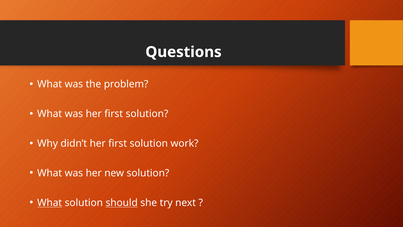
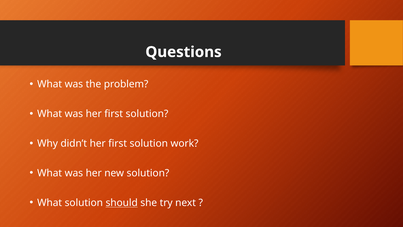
What at (50, 203) underline: present -> none
